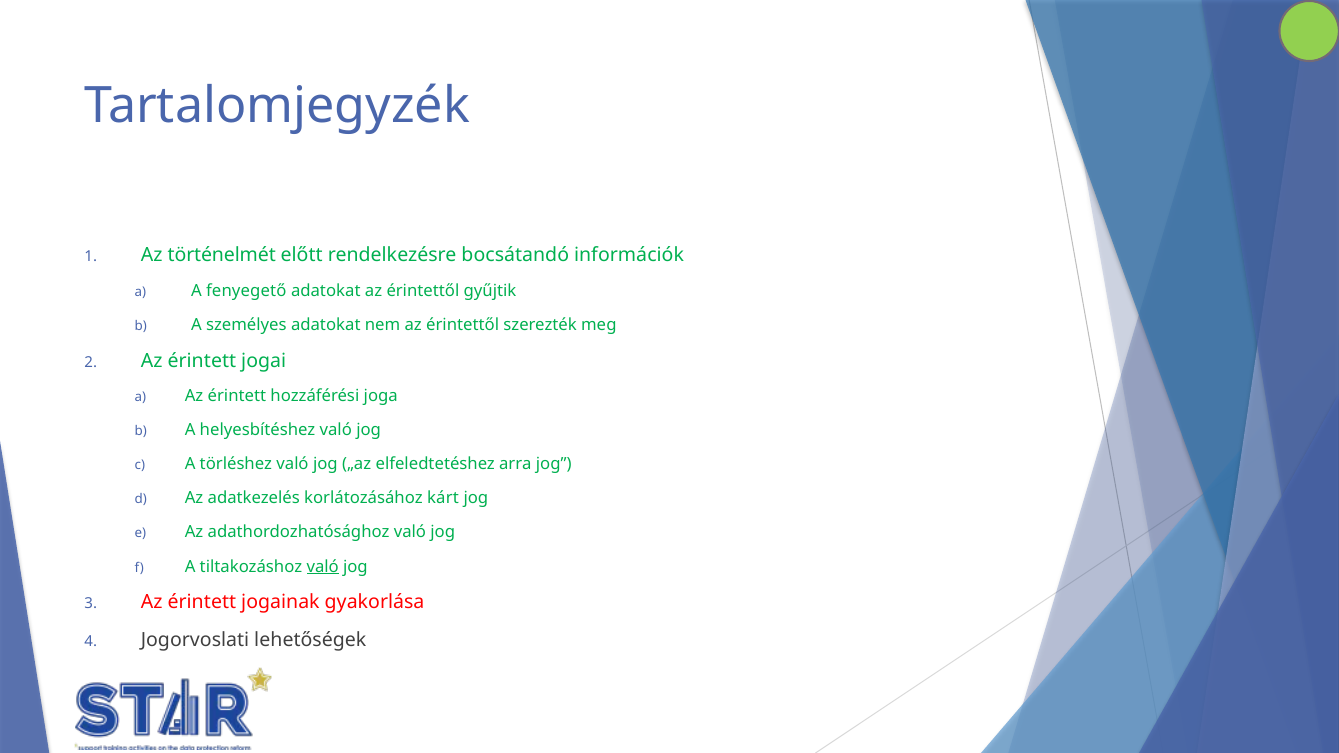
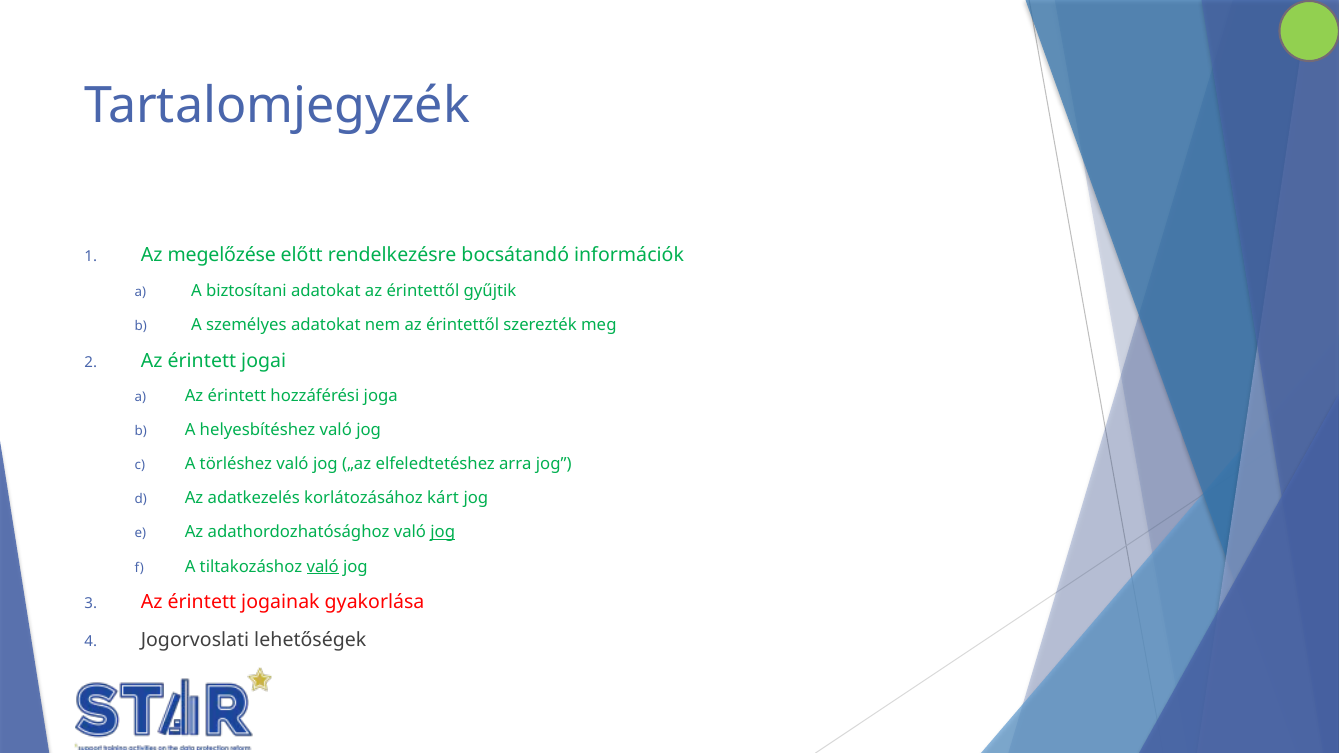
történelmét: történelmét -> megelőzése
fenyegető: fenyegető -> biztosítani
jog at (443, 533) underline: none -> present
